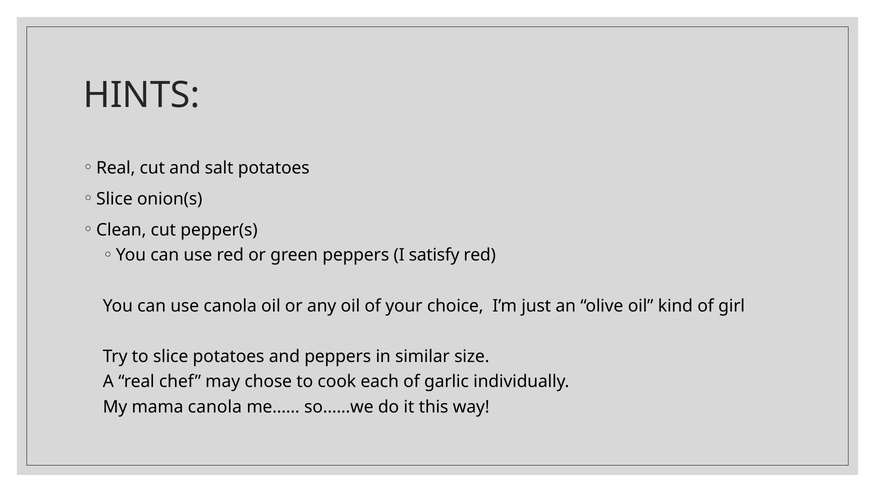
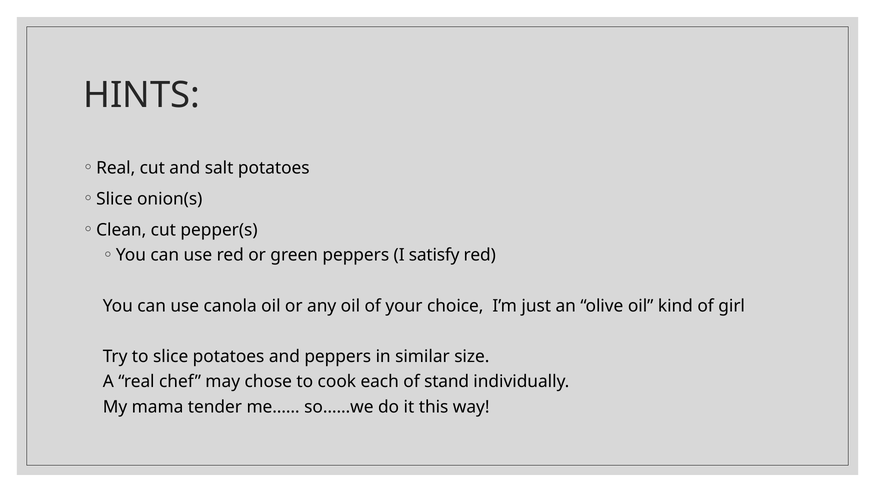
garlic: garlic -> stand
mama canola: canola -> tender
